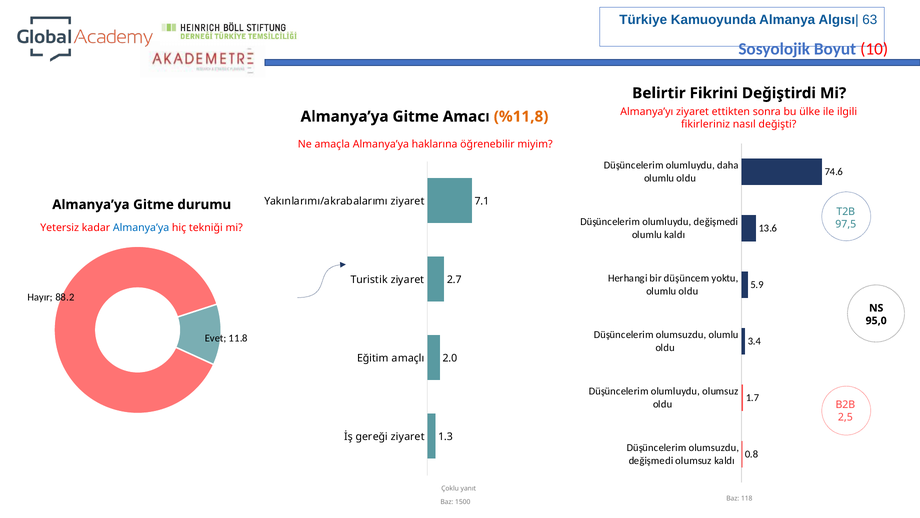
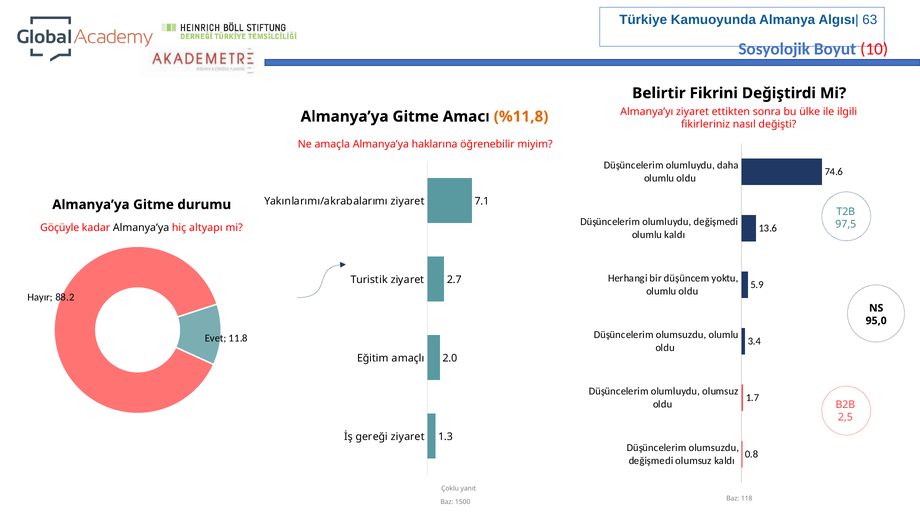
Yetersiz: Yetersiz -> Göçüyle
Almanya’ya at (141, 228) colour: blue -> black
tekniği: tekniği -> altyapı
